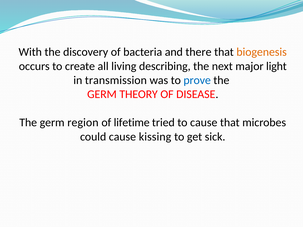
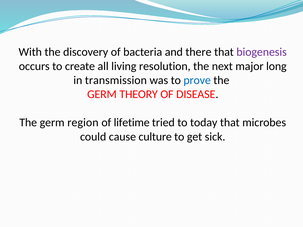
biogenesis colour: orange -> purple
describing: describing -> resolution
light: light -> long
to cause: cause -> today
kissing: kissing -> culture
